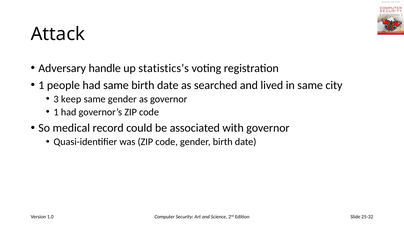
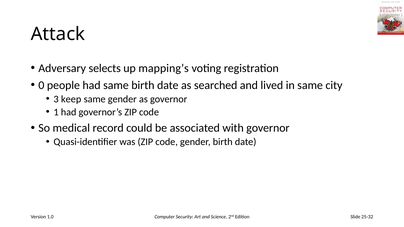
handle: handle -> selects
statistics’s: statistics’s -> mapping’s
1 at (41, 85): 1 -> 0
